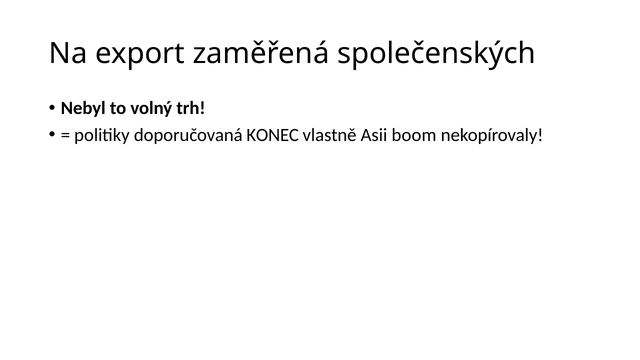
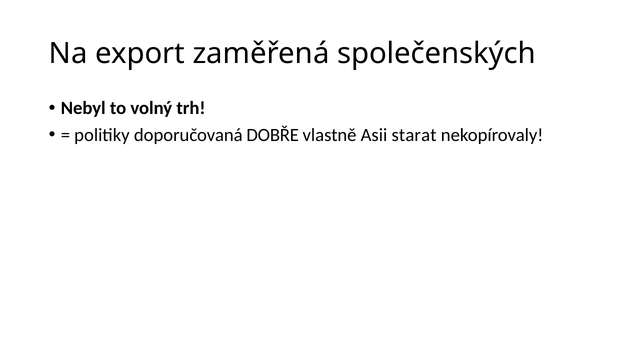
KONEC: KONEC -> DOBŘE
boom: boom -> starat
